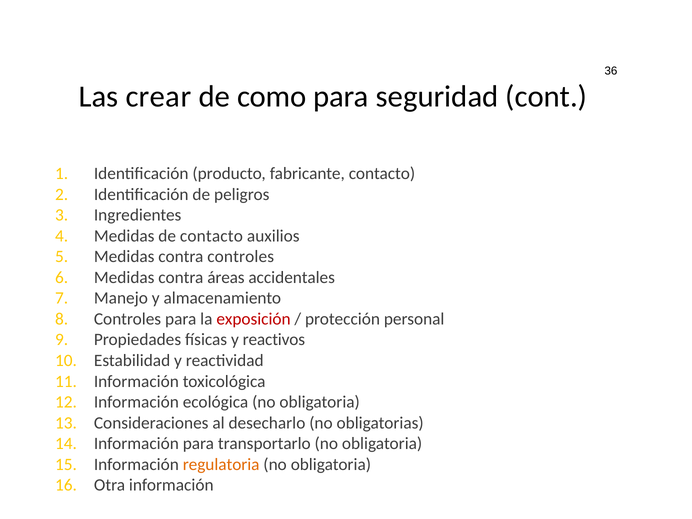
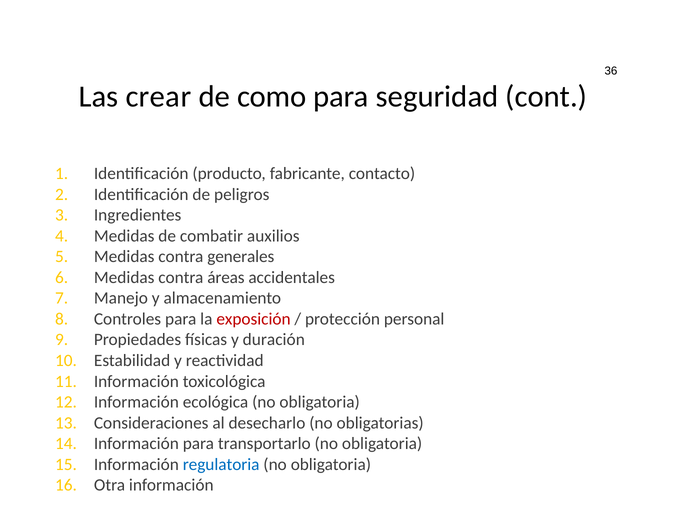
de contacto: contacto -> combatir
contra controles: controles -> generales
reactivos: reactivos -> duración
regulatoria colour: orange -> blue
